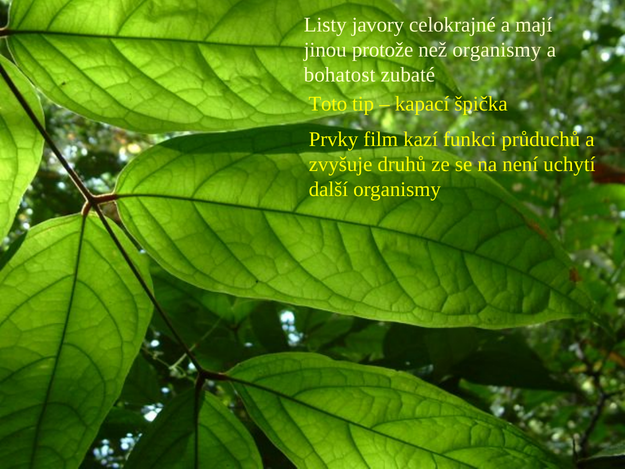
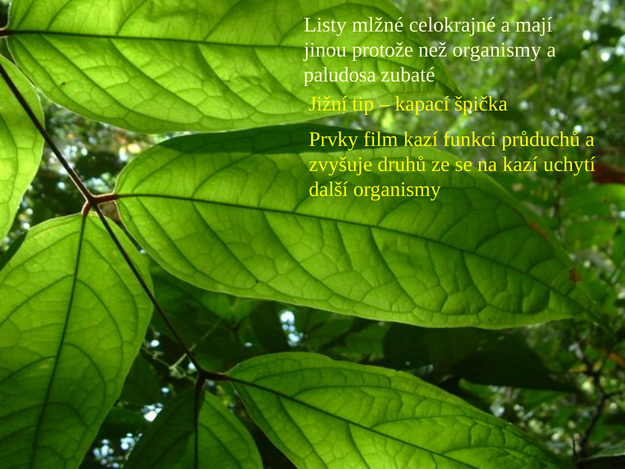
javory: javory -> mlžné
bohatost: bohatost -> paludosa
Toto: Toto -> Jižní
na není: není -> kazí
